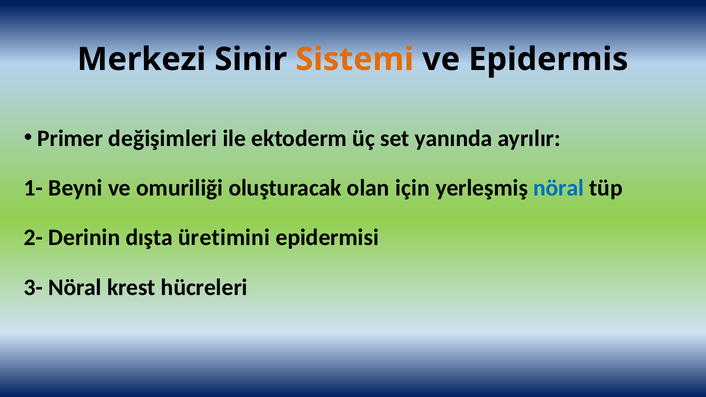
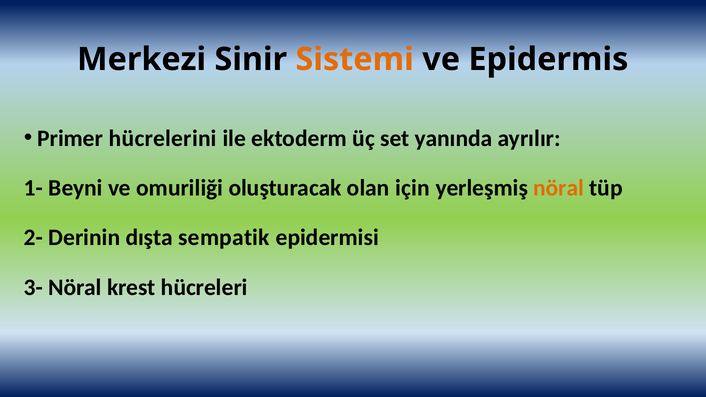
değişimleri: değişimleri -> hücrelerini
nöral at (559, 188) colour: blue -> orange
üretimini: üretimini -> sempatik
